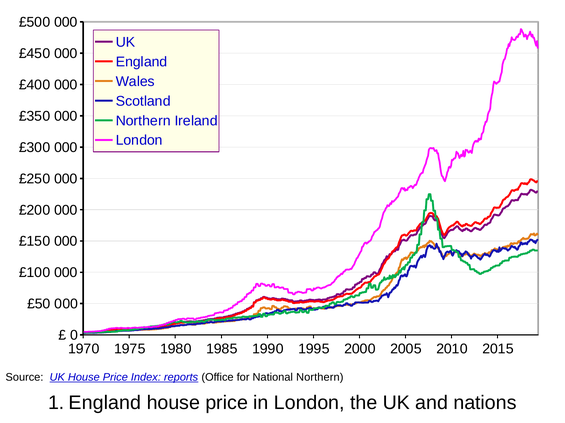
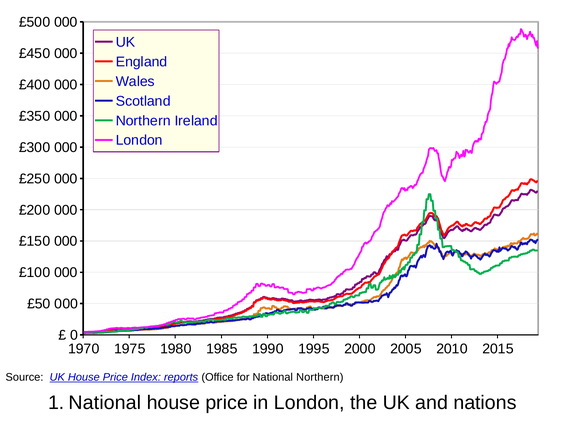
1 England: England -> National
